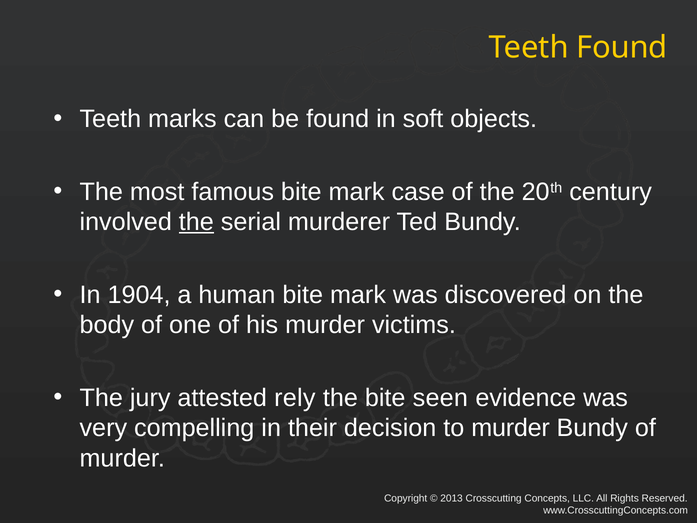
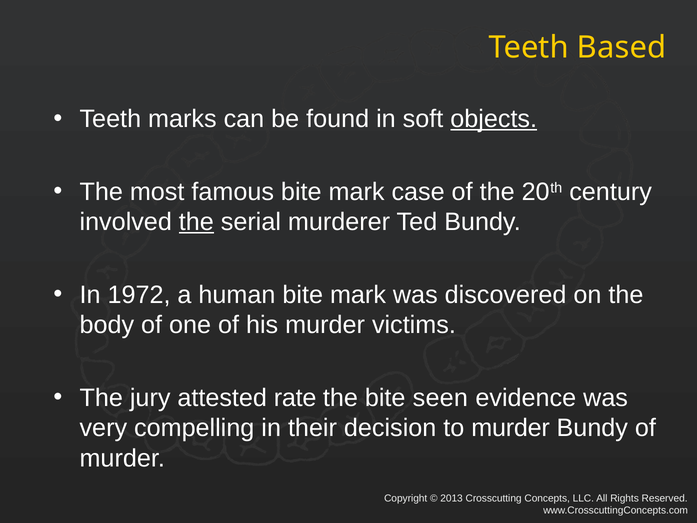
Teeth Found: Found -> Based
objects underline: none -> present
1904: 1904 -> 1972
rely: rely -> rate
